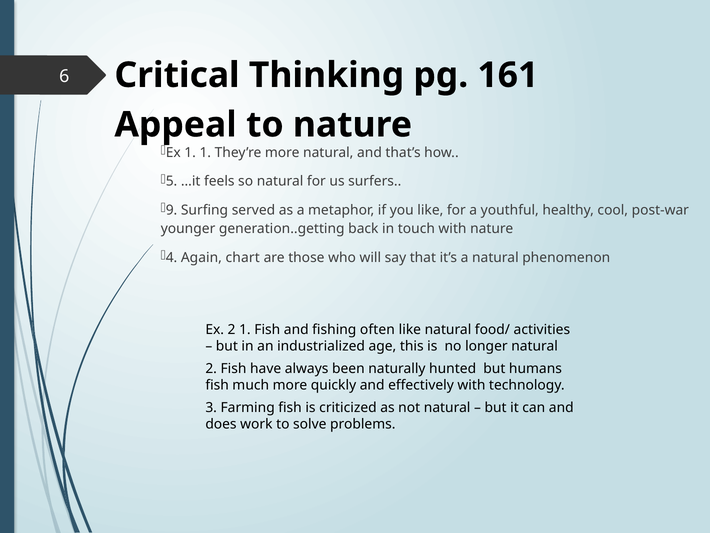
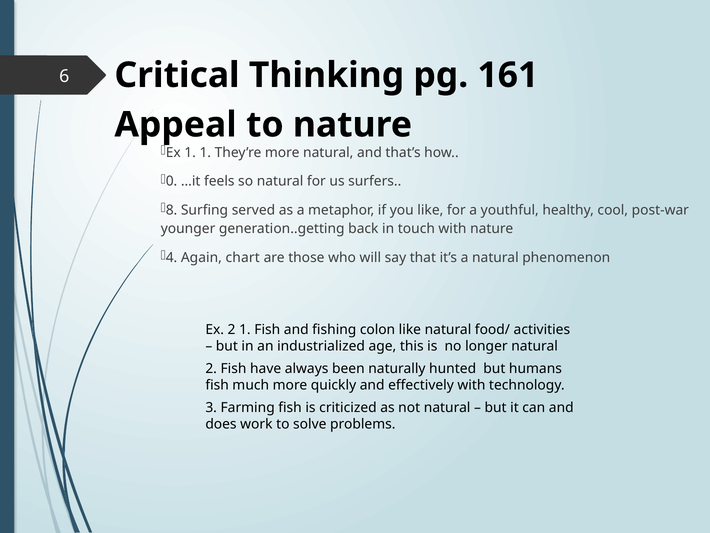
5: 5 -> 0
9: 9 -> 8
often: often -> colon
